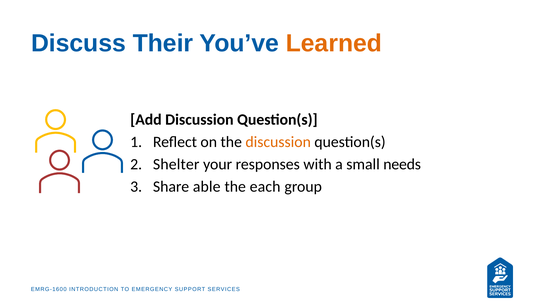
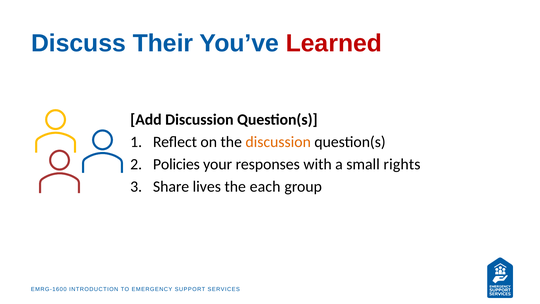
Learned colour: orange -> red
Shelter: Shelter -> Policies
needs: needs -> rights
able: able -> lives
